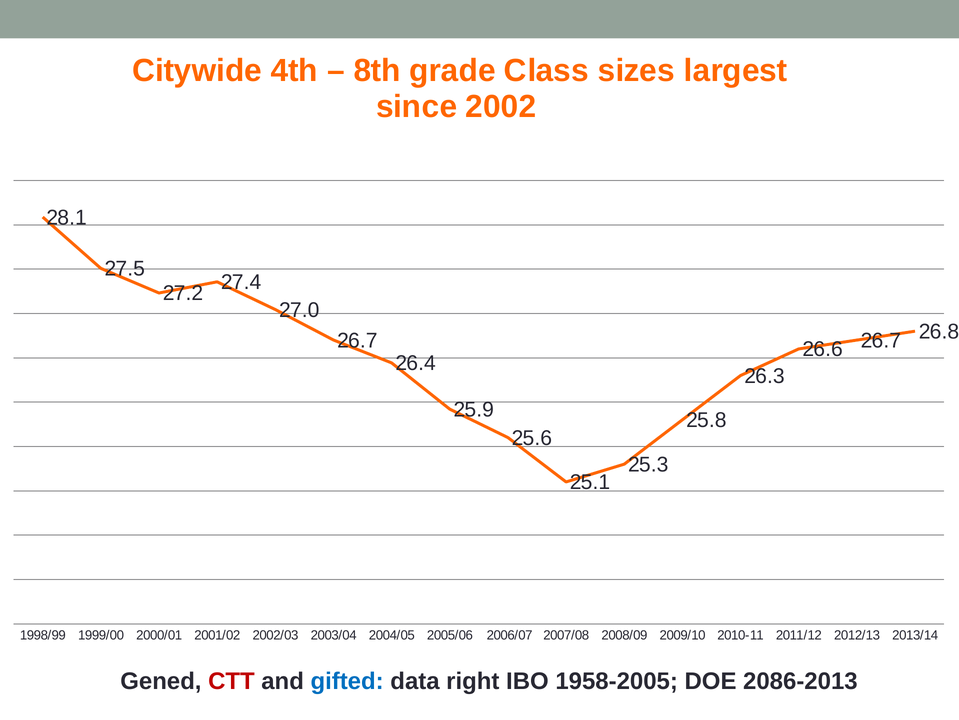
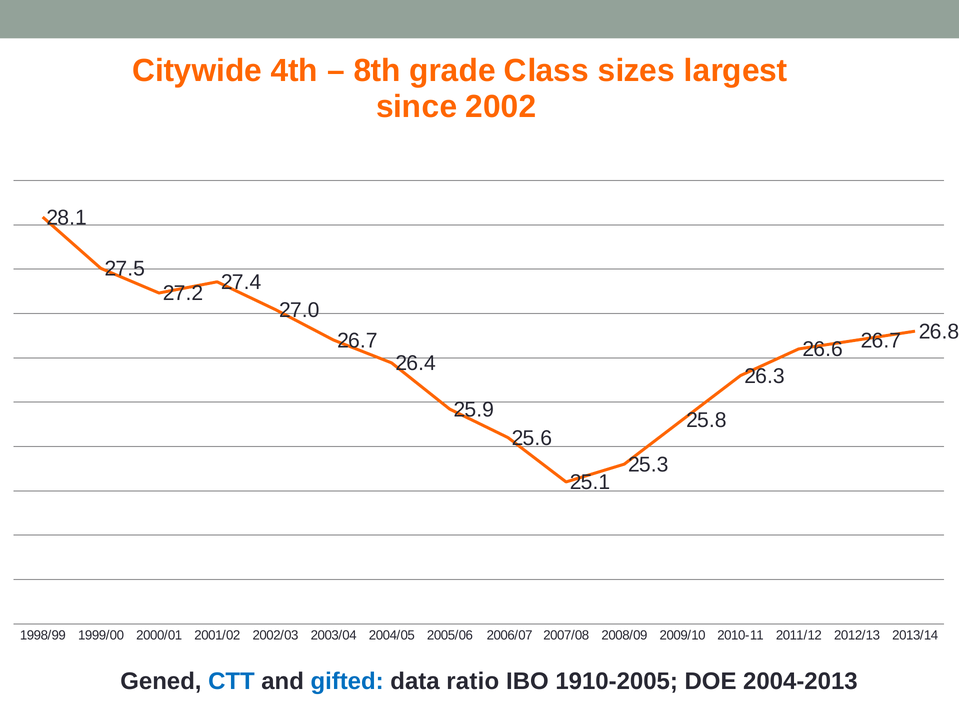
CTT colour: red -> blue
right: right -> ratio
1958-2005: 1958-2005 -> 1910-2005
2086-2013: 2086-2013 -> 2004-2013
